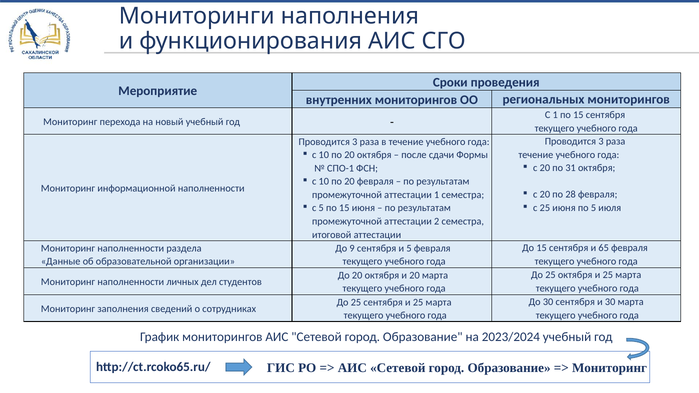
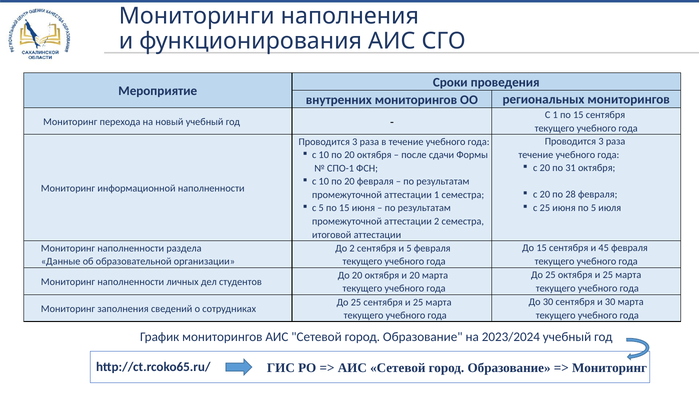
65: 65 -> 45
До 9: 9 -> 2
